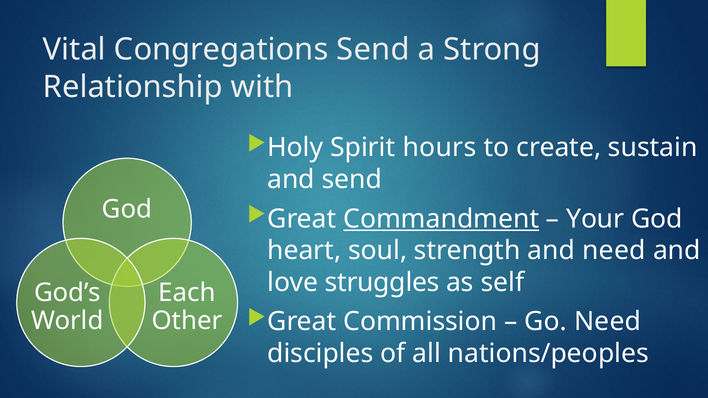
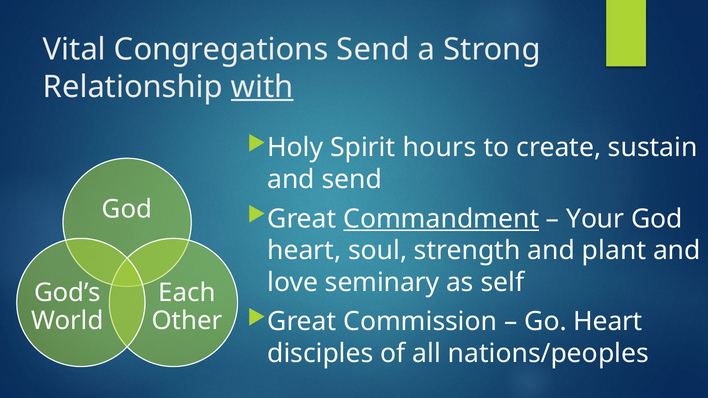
with underline: none -> present
and need: need -> plant
struggles: struggles -> seminary
Go Need: Need -> Heart
